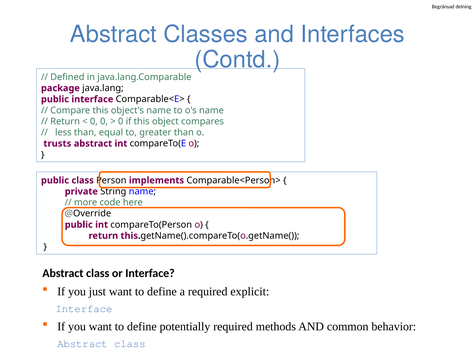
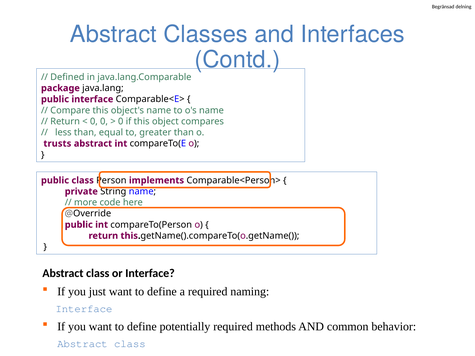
explicit: explicit -> naming
